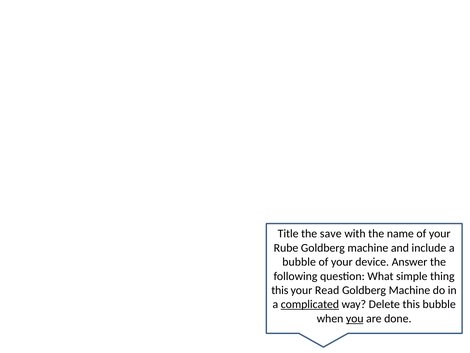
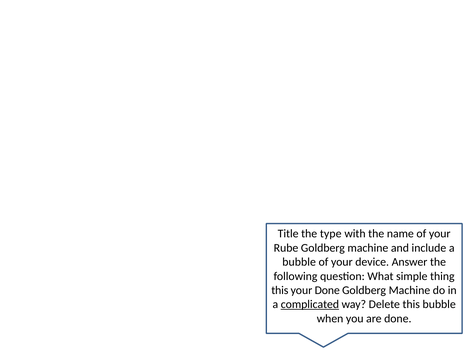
save: save -> type
your Read: Read -> Done
you underline: present -> none
